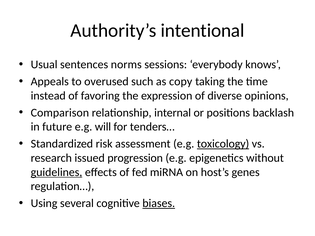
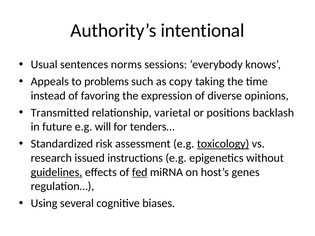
overused: overused -> problems
Comparison: Comparison -> Transmitted
internal: internal -> varietal
progression: progression -> instructions
fed underline: none -> present
biases underline: present -> none
